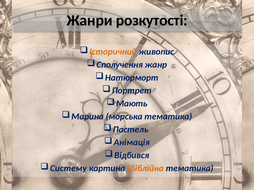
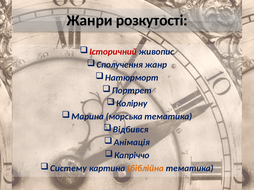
Історичний colour: orange -> red
Мають: Мають -> Колірну
Пастель: Пастель -> Відбився
Відбився: Відбився -> Капріччо
